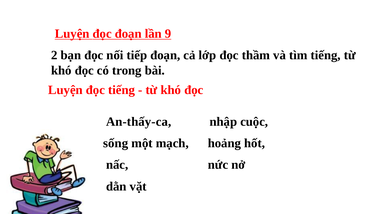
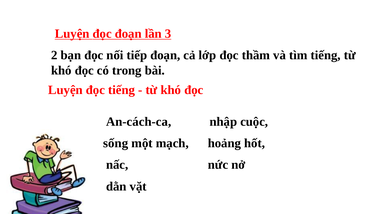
9: 9 -> 3
An-thấy-ca: An-thấy-ca -> An-cách-ca
